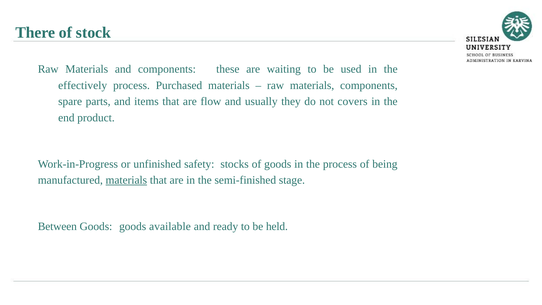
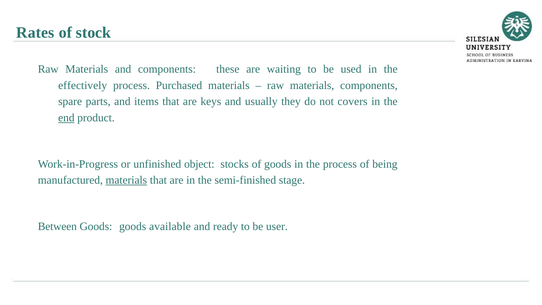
There: There -> Rates
flow: flow -> keys
end underline: none -> present
safety: safety -> object
held: held -> user
